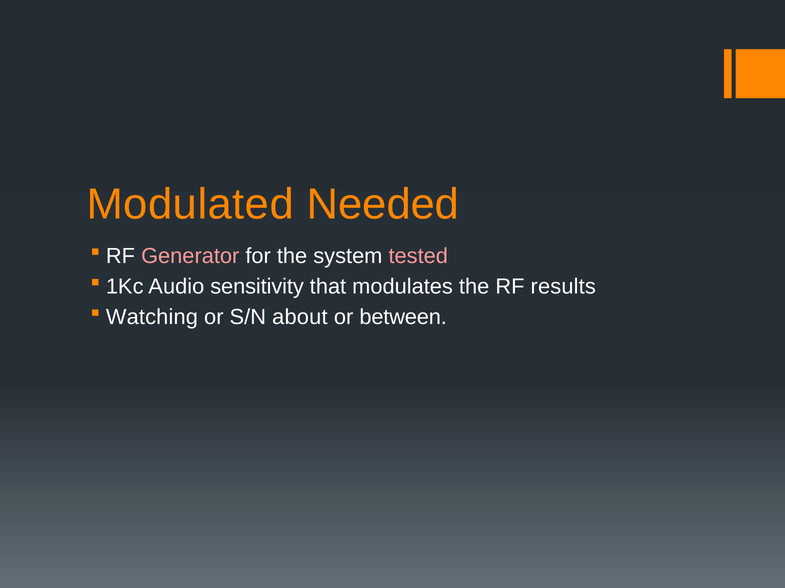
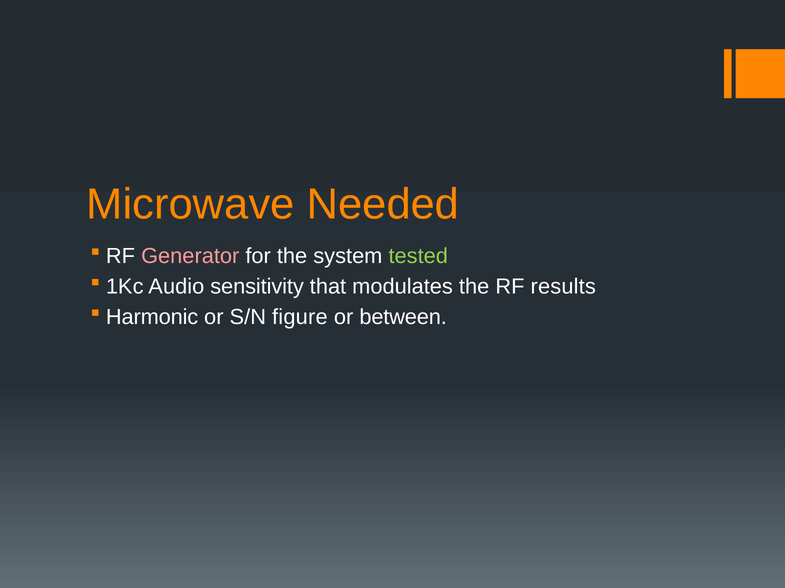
Modulated: Modulated -> Microwave
tested colour: pink -> light green
Watching: Watching -> Harmonic
about: about -> figure
